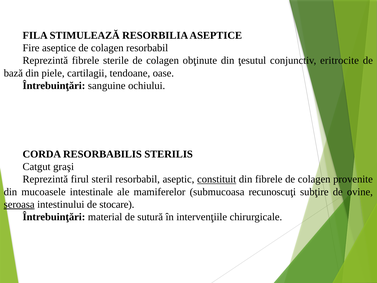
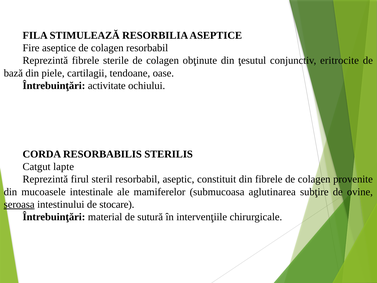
sanguine: sanguine -> activitate
graşi: graşi -> lapte
constituit underline: present -> none
recunoscuţi: recunoscuţi -> aglutinarea
